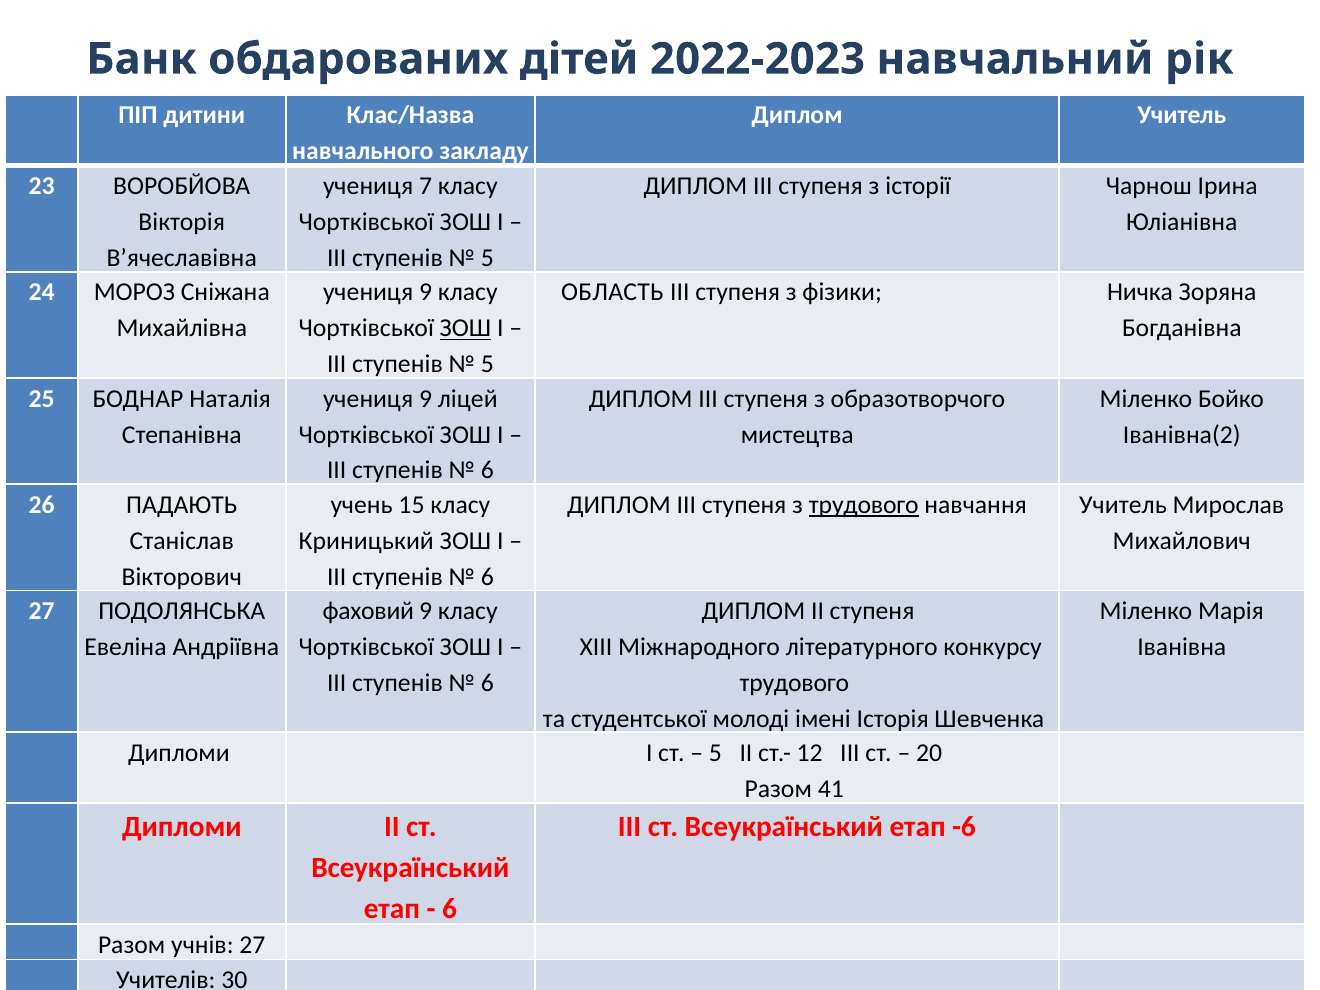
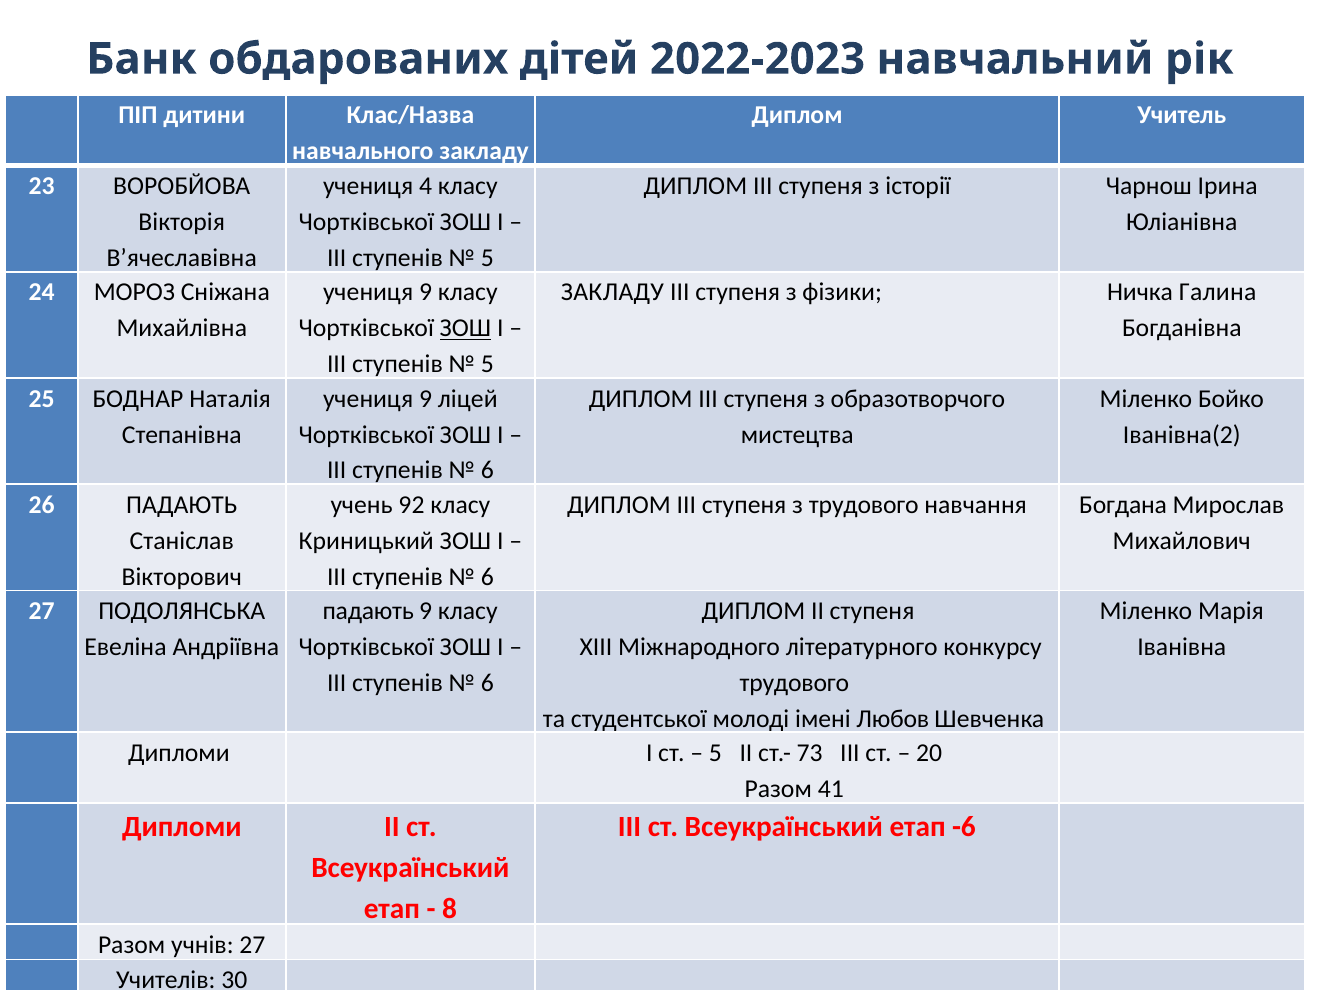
7: 7 -> 4
ОБЛАСТЬ at (612, 292): ОБЛАСТЬ -> ЗАКЛАДУ
Зоряна: Зоряна -> Галина
15: 15 -> 92
трудового at (864, 505) underline: present -> none
навчання Учитель: Учитель -> Богдана
фаховий at (368, 611): фаховий -> падають
Історія: Історія -> Любов
12: 12 -> 73
6 at (450, 909): 6 -> 8
